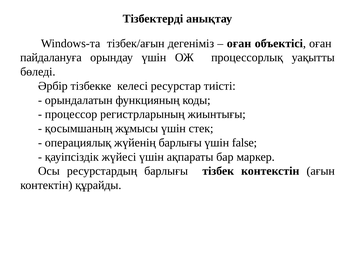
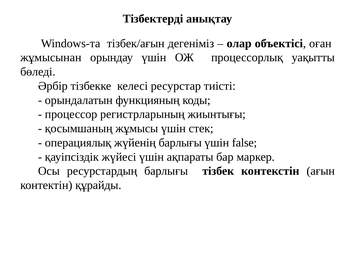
оған at (239, 43): оған -> олар
пайдалануға: пайдалануға -> жұмысынан
